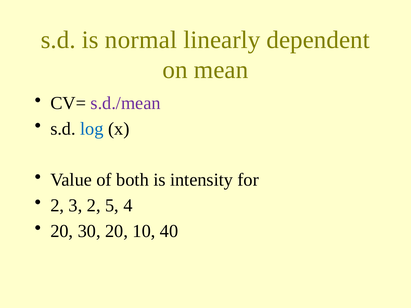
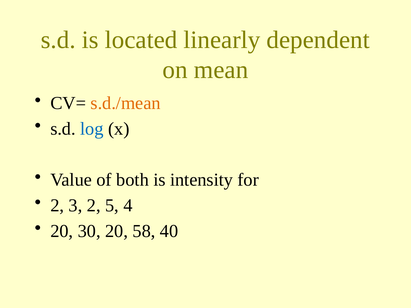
normal: normal -> located
s.d./mean colour: purple -> orange
10: 10 -> 58
